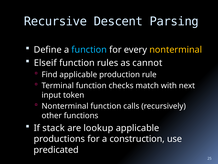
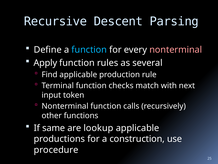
nonterminal at (176, 50) colour: yellow -> pink
Elseif: Elseif -> Apply
cannot: cannot -> several
stack: stack -> same
predicated: predicated -> procedure
